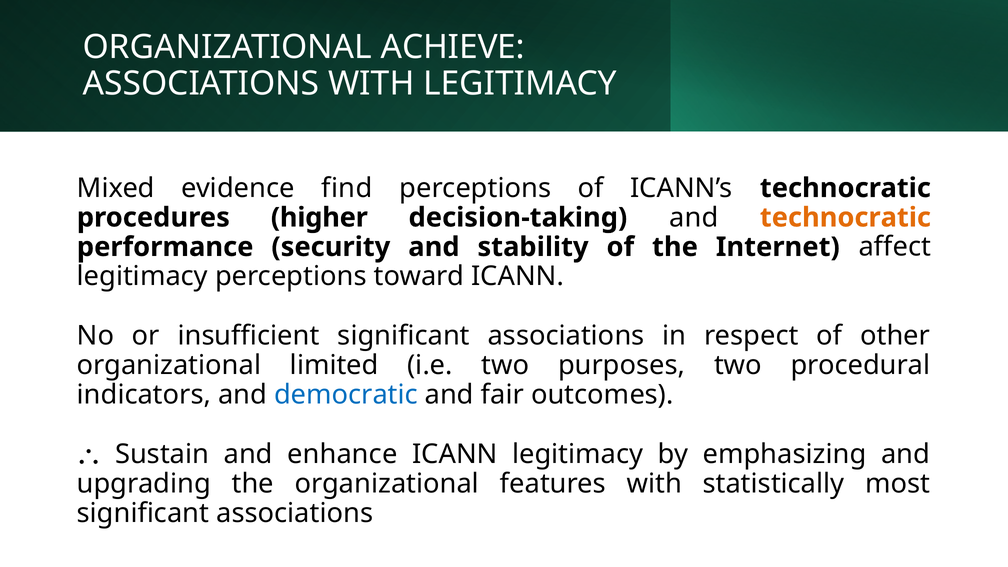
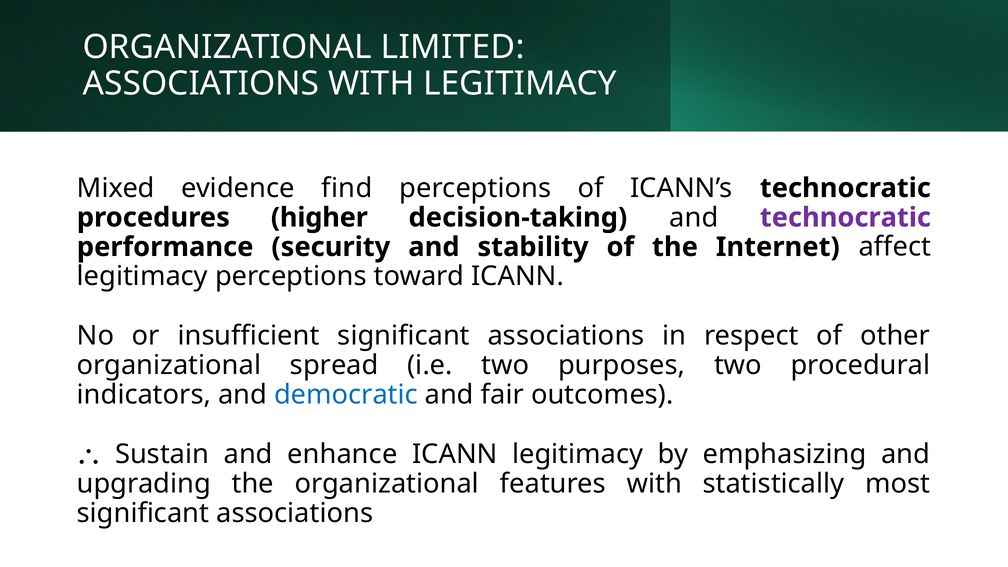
ACHIEVE: ACHIEVE -> LIMITED
technocratic at (845, 218) colour: orange -> purple
limited: limited -> spread
